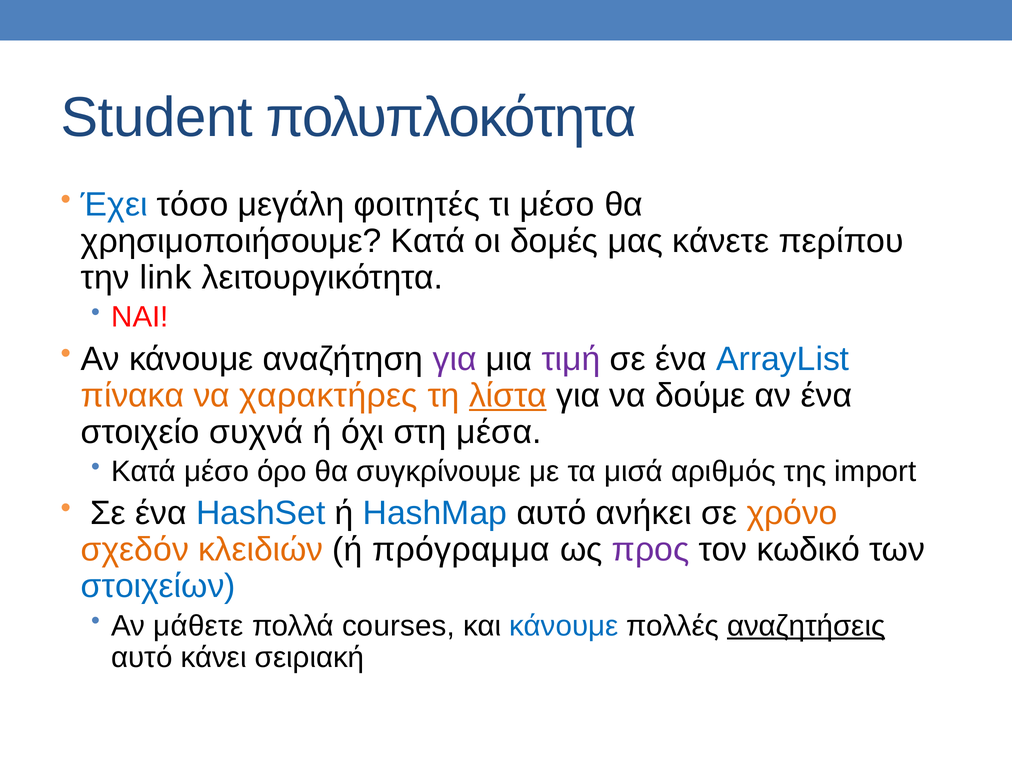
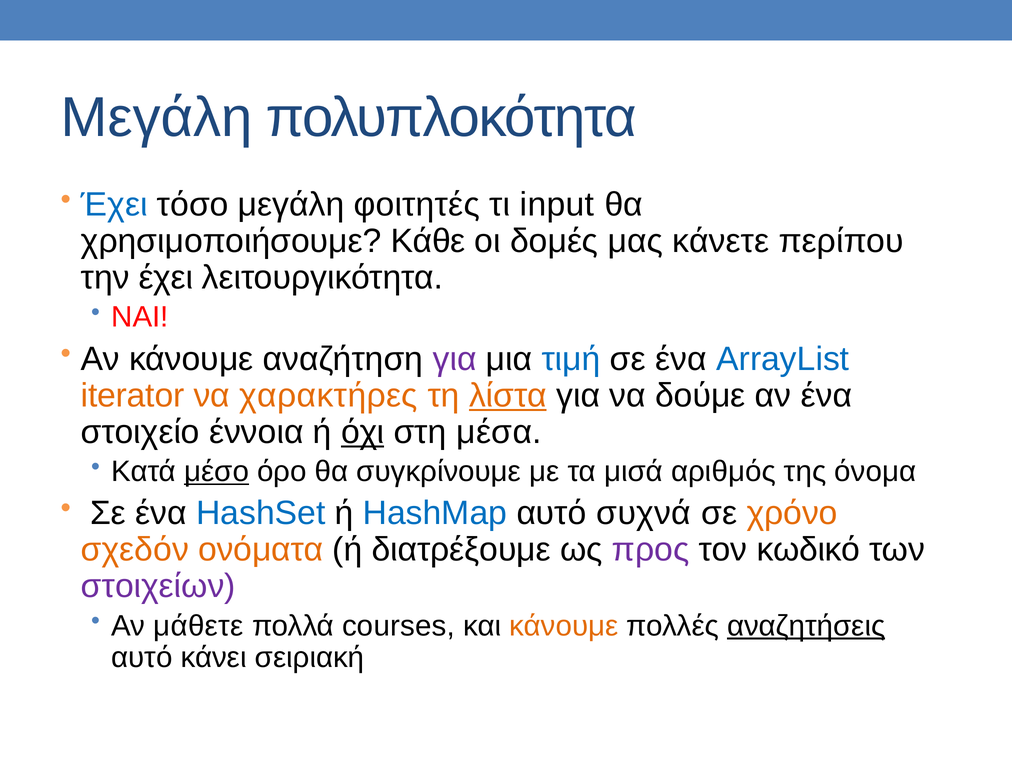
Student at (157, 118): Student -> Μεγάλη
τι μέσο: μέσο -> input
χρησιμοποιήσουμε Κατά: Κατά -> Κάθε
την link: link -> έχει
τιμή colour: purple -> blue
πίνακα: πίνακα -> iterator
συχνά: συχνά -> έννοια
όχι underline: none -> present
μέσο at (217, 472) underline: none -> present
import: import -> όνομα
ανήκει: ανήκει -> συχνά
κλειδιών: κλειδιών -> ονόματα
πρόγραμμα: πρόγραμμα -> διατρέξουμε
στοιχείων colour: blue -> purple
κάνουμε at (564, 626) colour: blue -> orange
